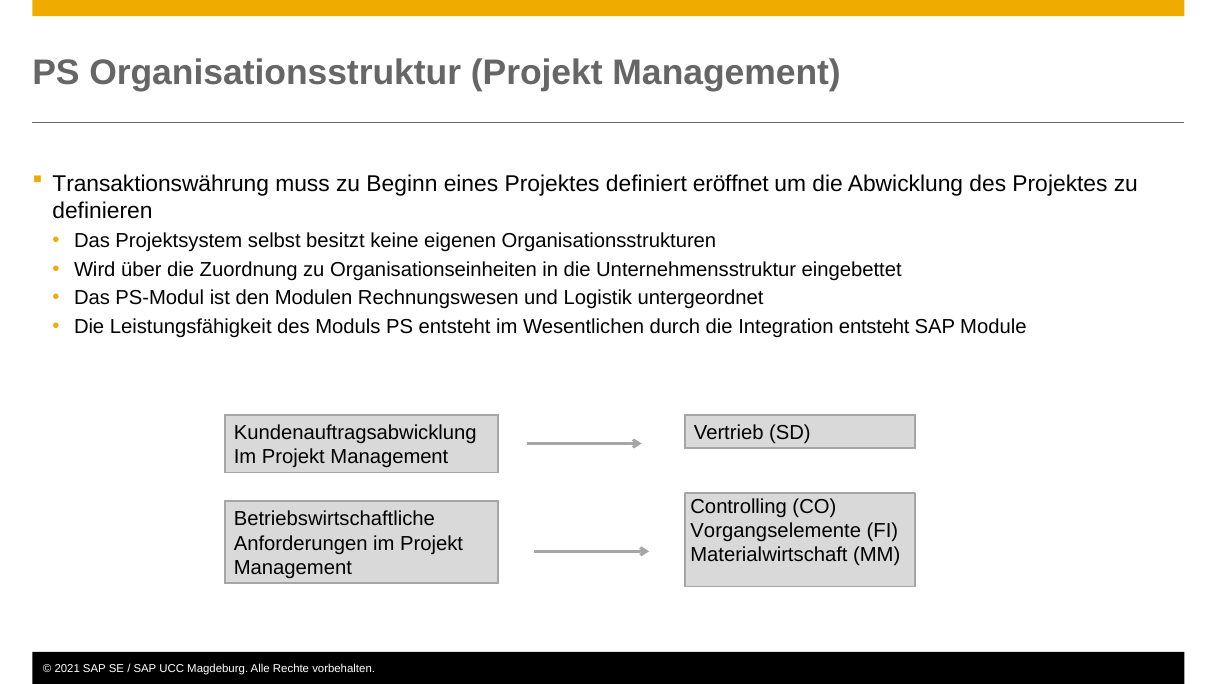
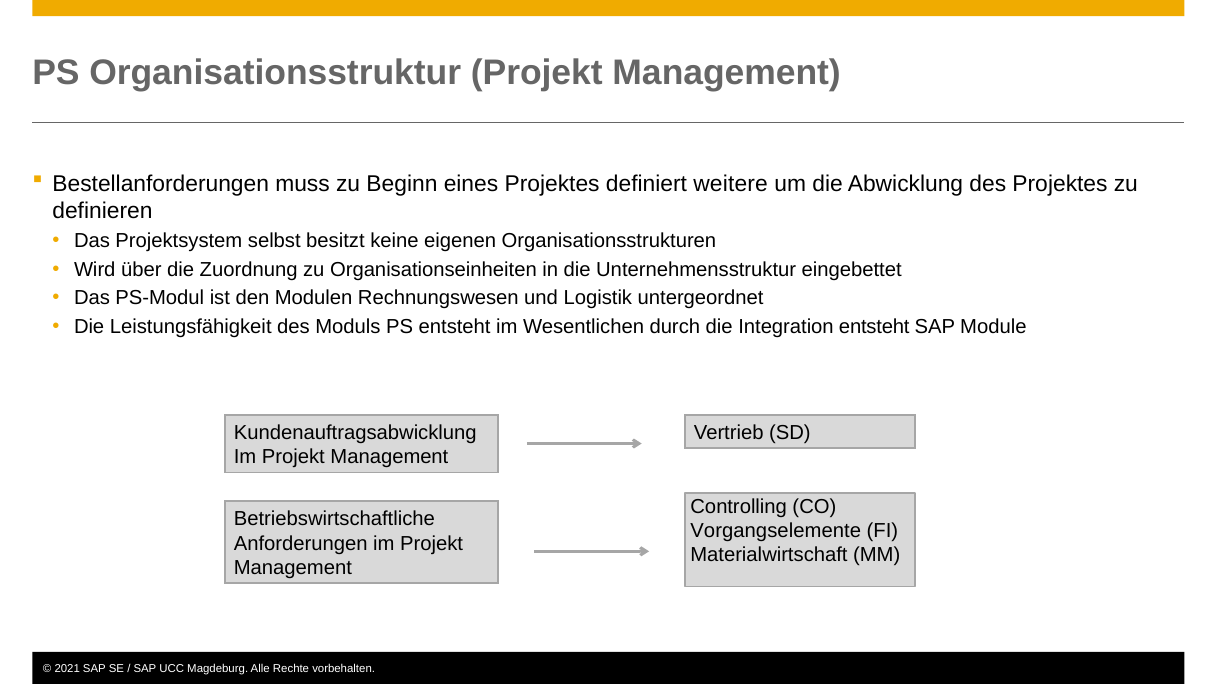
Transaktionswährung: Transaktionswährung -> Bestellanforderungen
eröffnet: eröffnet -> weitere
